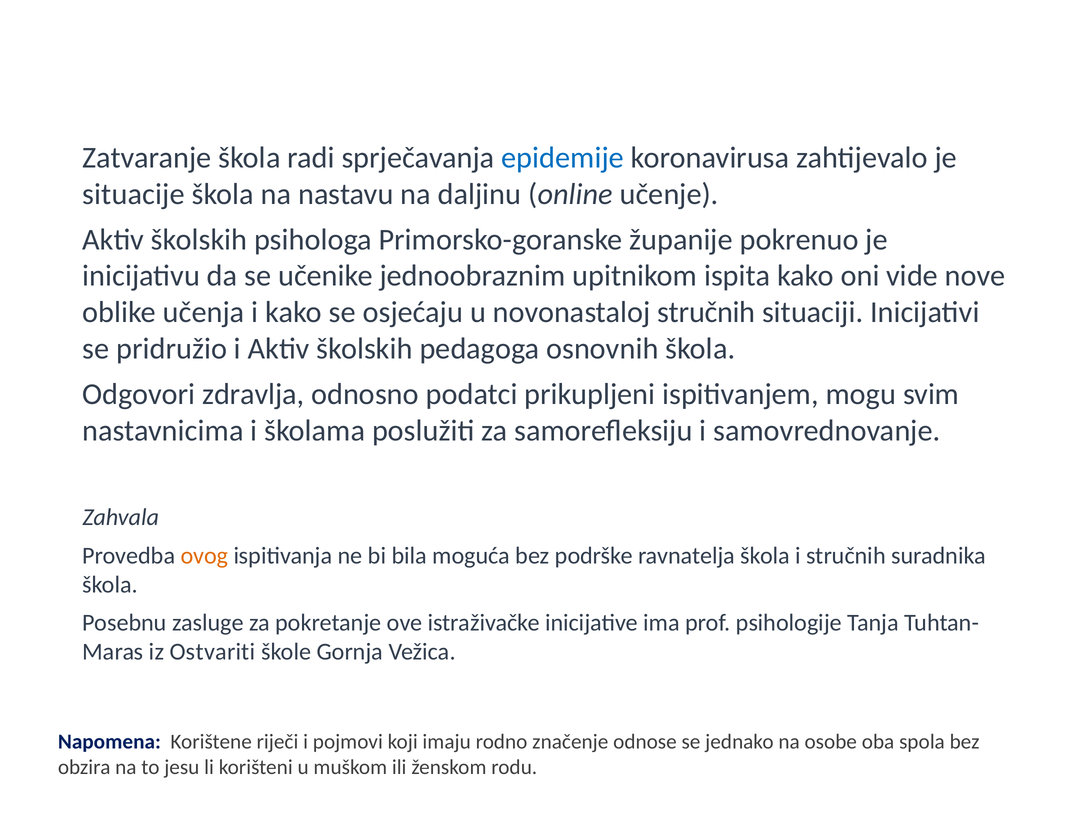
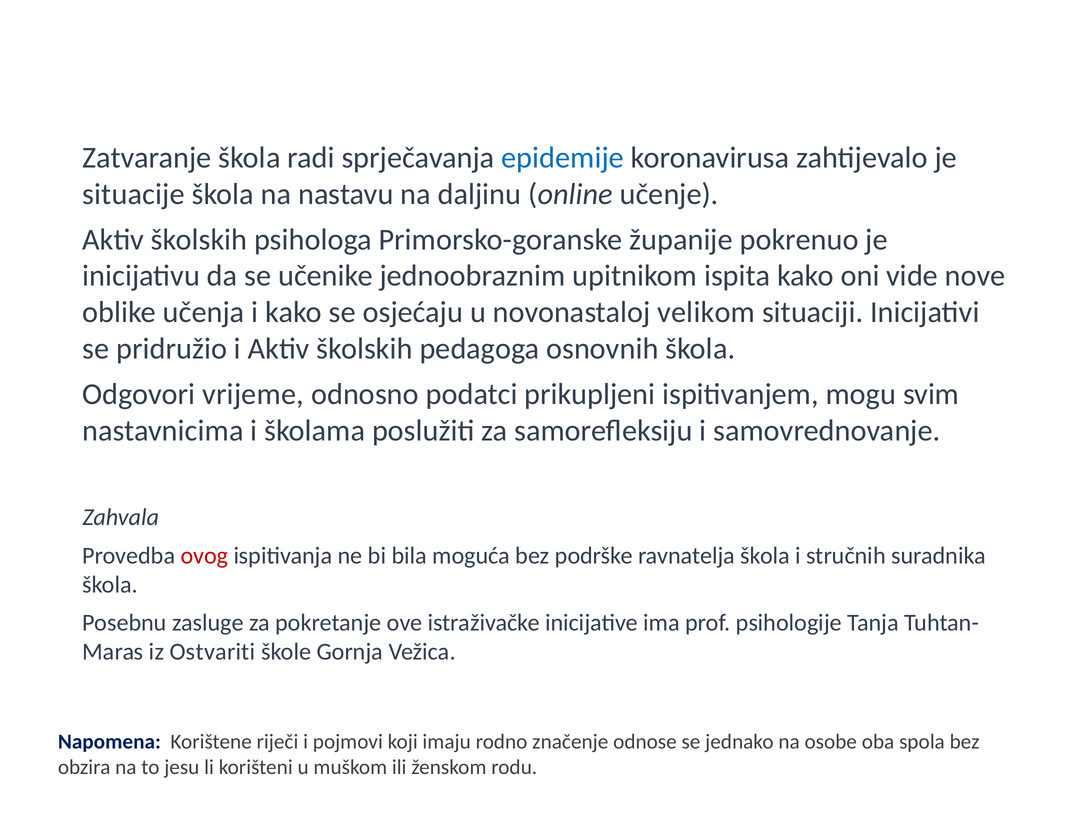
novonastaloj stručnih: stručnih -> velikom
zdravlja: zdravlja -> vrijeme
ovog colour: orange -> red
